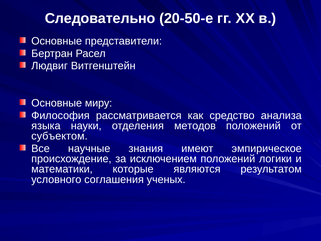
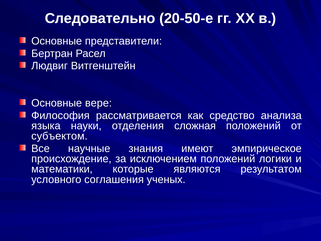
миру: миру -> вере
методов: методов -> сложная
